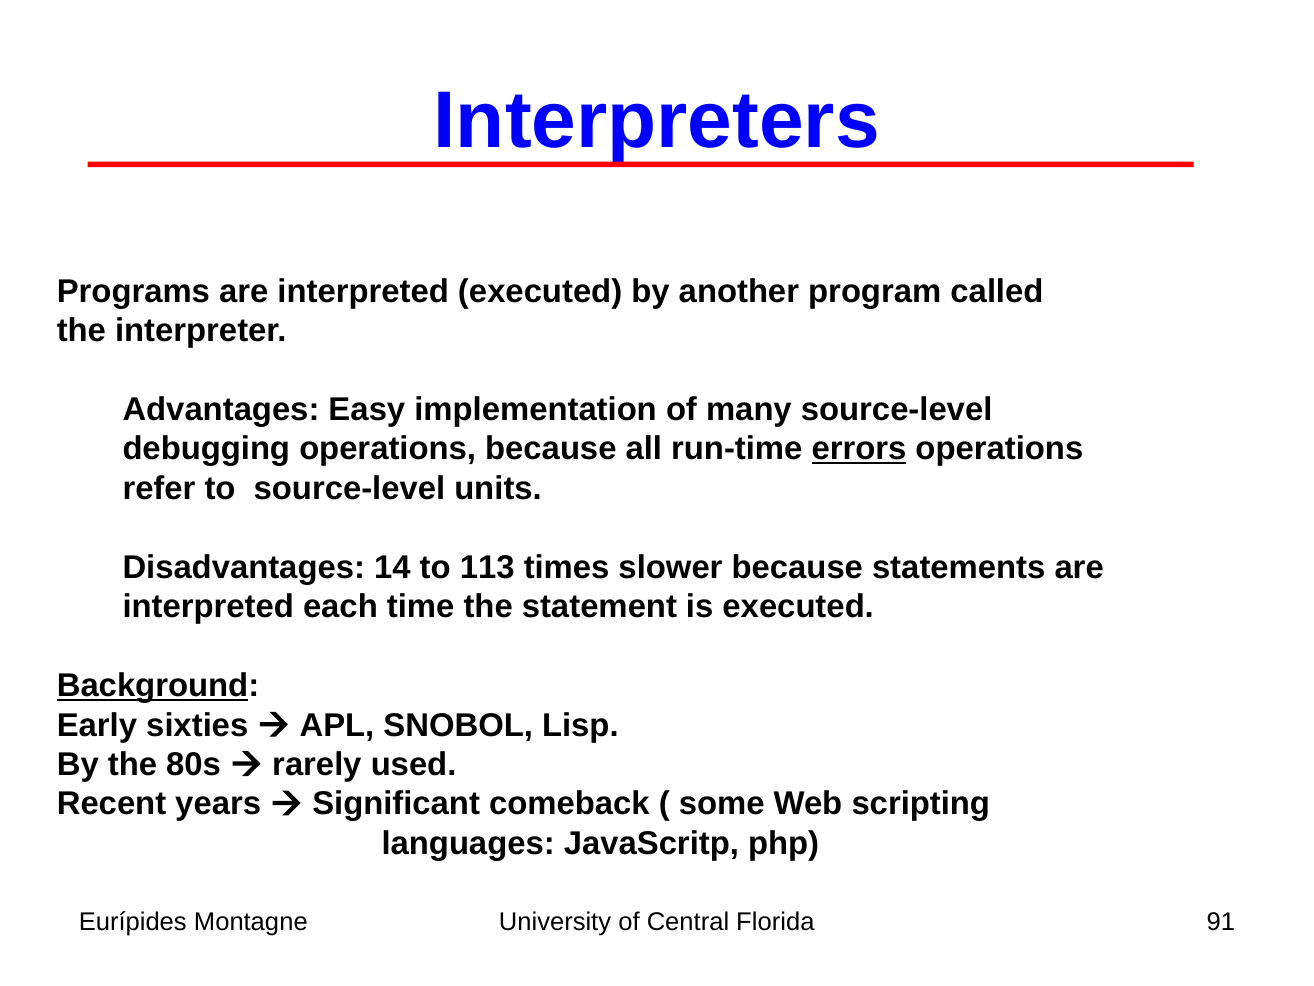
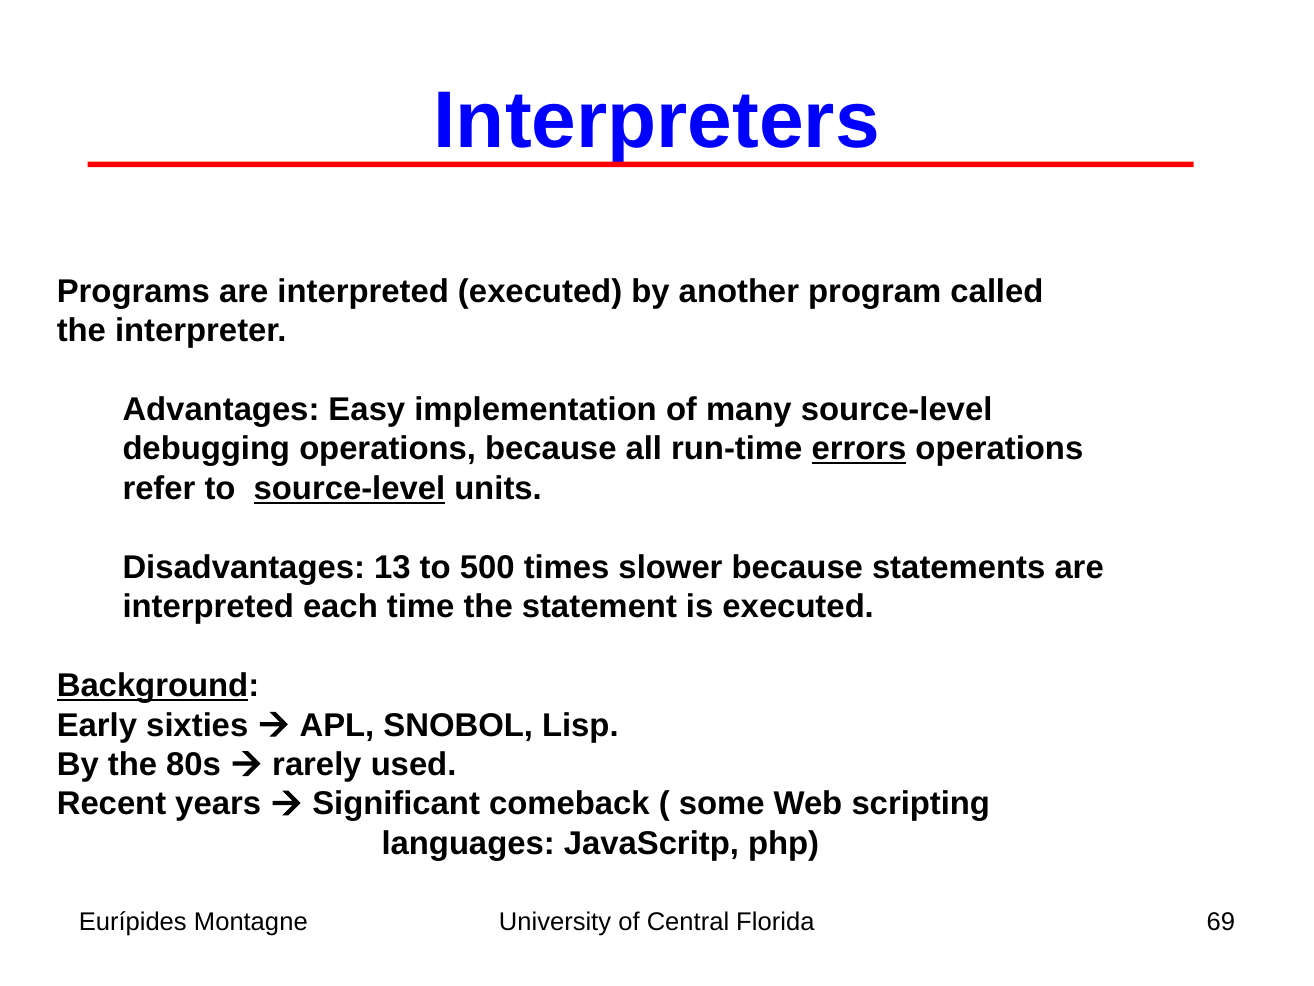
source-level at (349, 488) underline: none -> present
14: 14 -> 13
113: 113 -> 500
91: 91 -> 69
